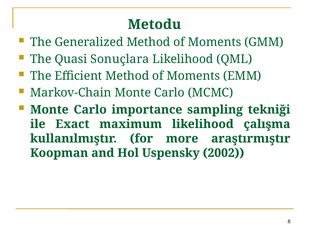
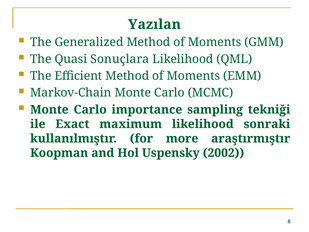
Metodu: Metodu -> Yazılan
çalışma: çalışma -> sonraki
